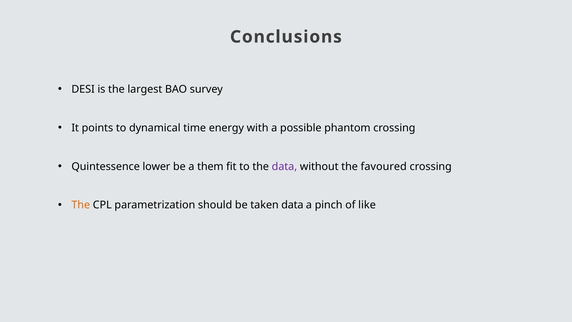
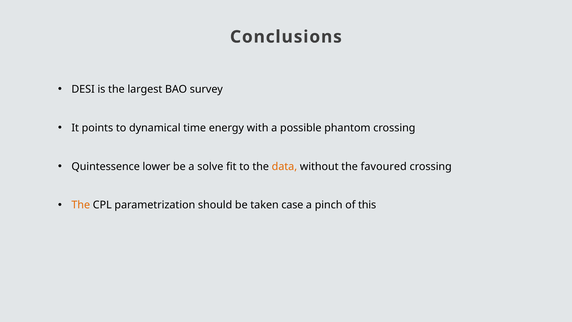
them: them -> solve
data at (284, 166) colour: purple -> orange
taken data: data -> case
like: like -> this
